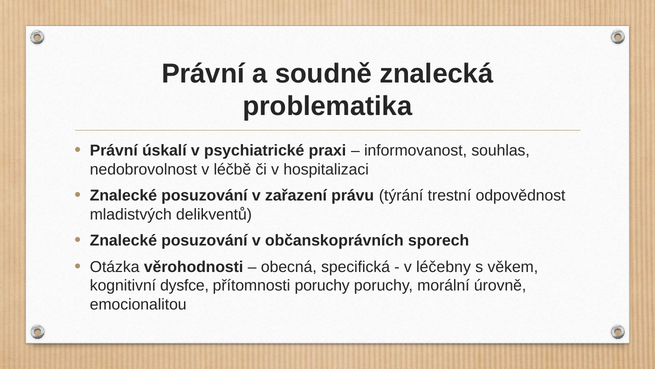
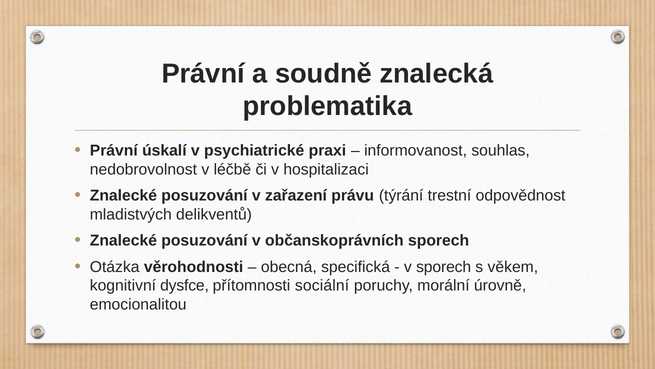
v léčebny: léčebny -> sporech
přítomnosti poruchy: poruchy -> sociální
